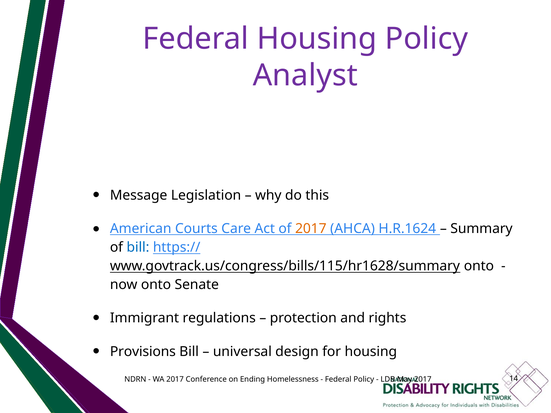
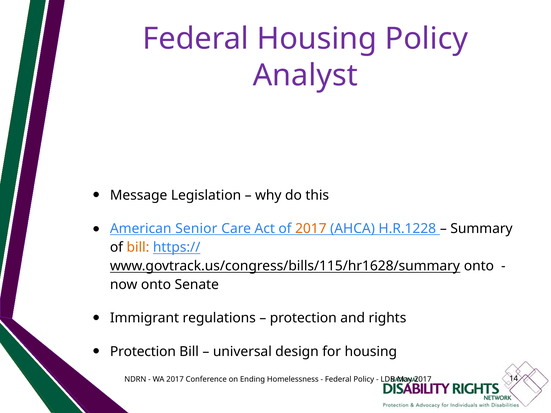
Courts: Courts -> Senior
H.R.1624: H.R.1624 -> H.R.1228
bill at (138, 247) colour: blue -> orange
Provisions at (143, 352): Provisions -> Protection
